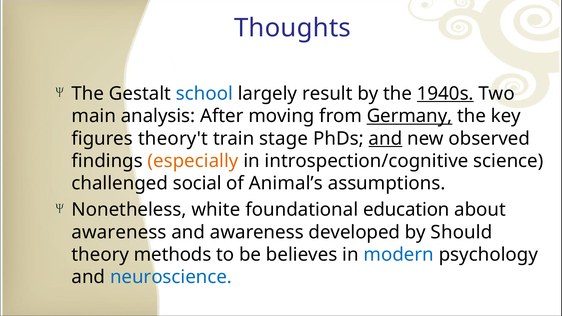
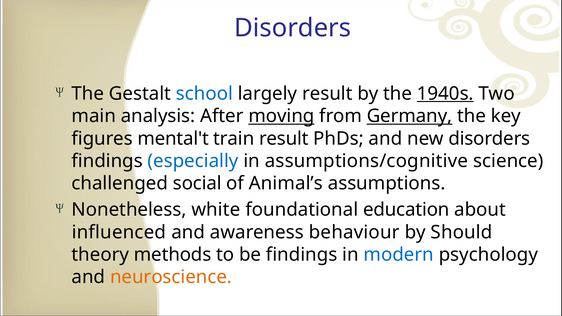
Thoughts at (293, 28): Thoughts -> Disorders
moving underline: none -> present
theory't: theory't -> mental't
train stage: stage -> result
and at (385, 139) underline: present -> none
new observed: observed -> disorders
especially colour: orange -> blue
introspection/cognitive: introspection/cognitive -> assumptions/cognitive
awareness at (119, 232): awareness -> influenced
developed: developed -> behaviour
be believes: believes -> findings
neuroscience colour: blue -> orange
